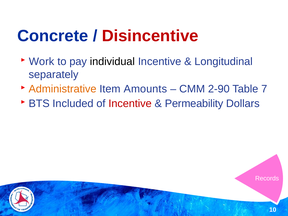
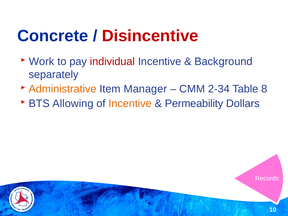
individual colour: black -> red
Longitudinal: Longitudinal -> Background
Amounts: Amounts -> Manager
2-90: 2-90 -> 2-34
7: 7 -> 8
Included: Included -> Allowing
Incentive at (130, 104) colour: red -> orange
